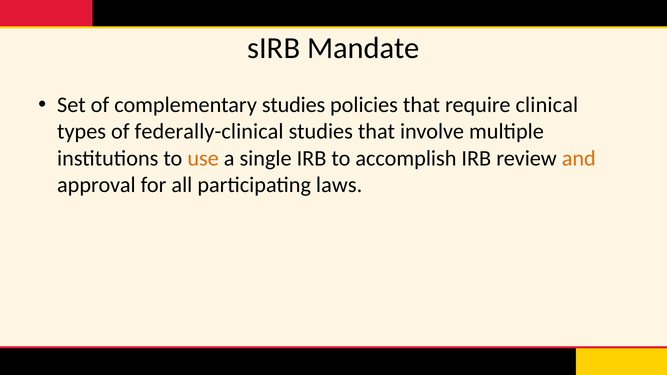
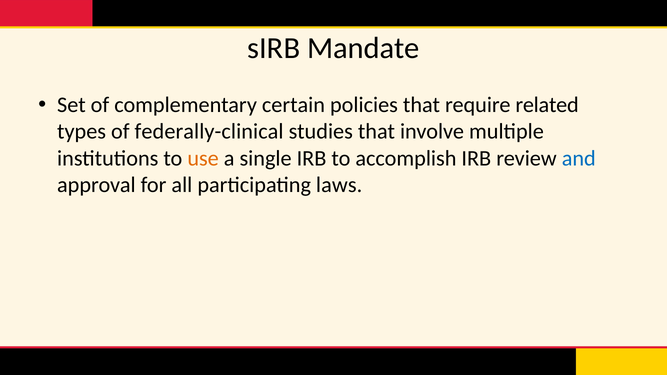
complementary studies: studies -> certain
clinical: clinical -> related
and colour: orange -> blue
